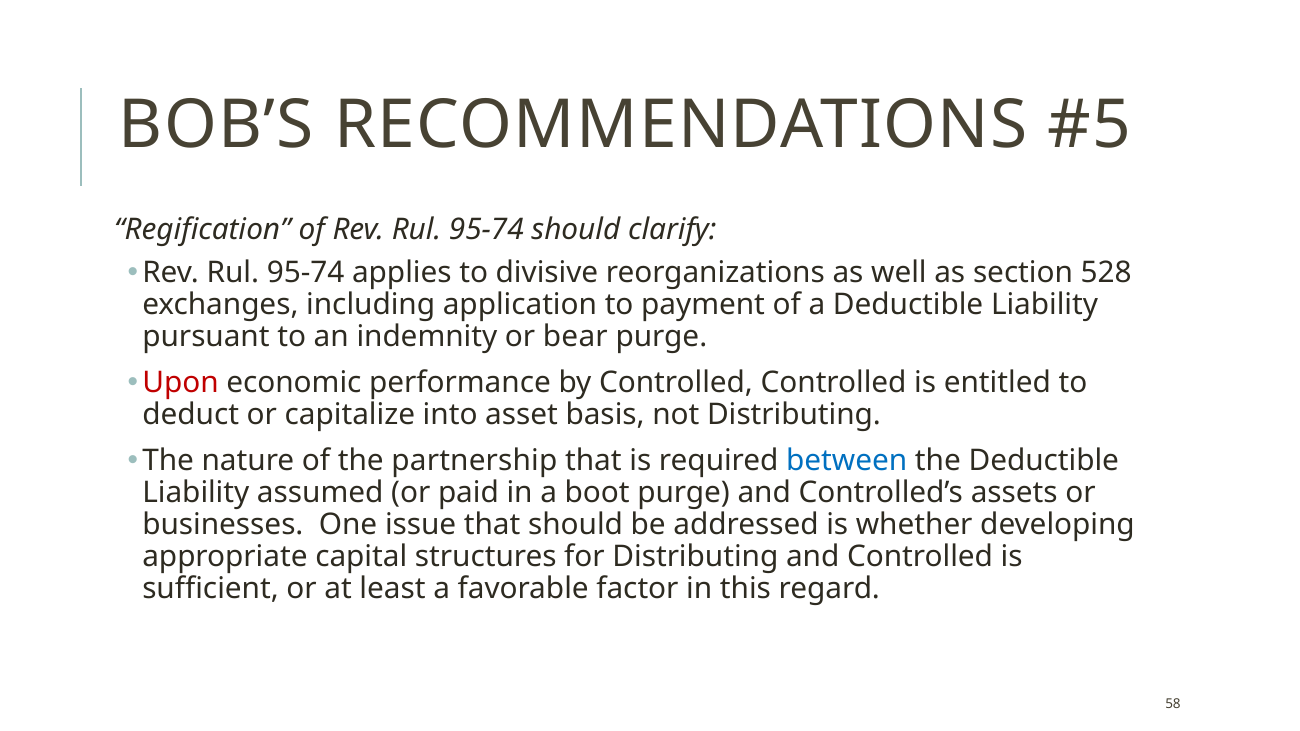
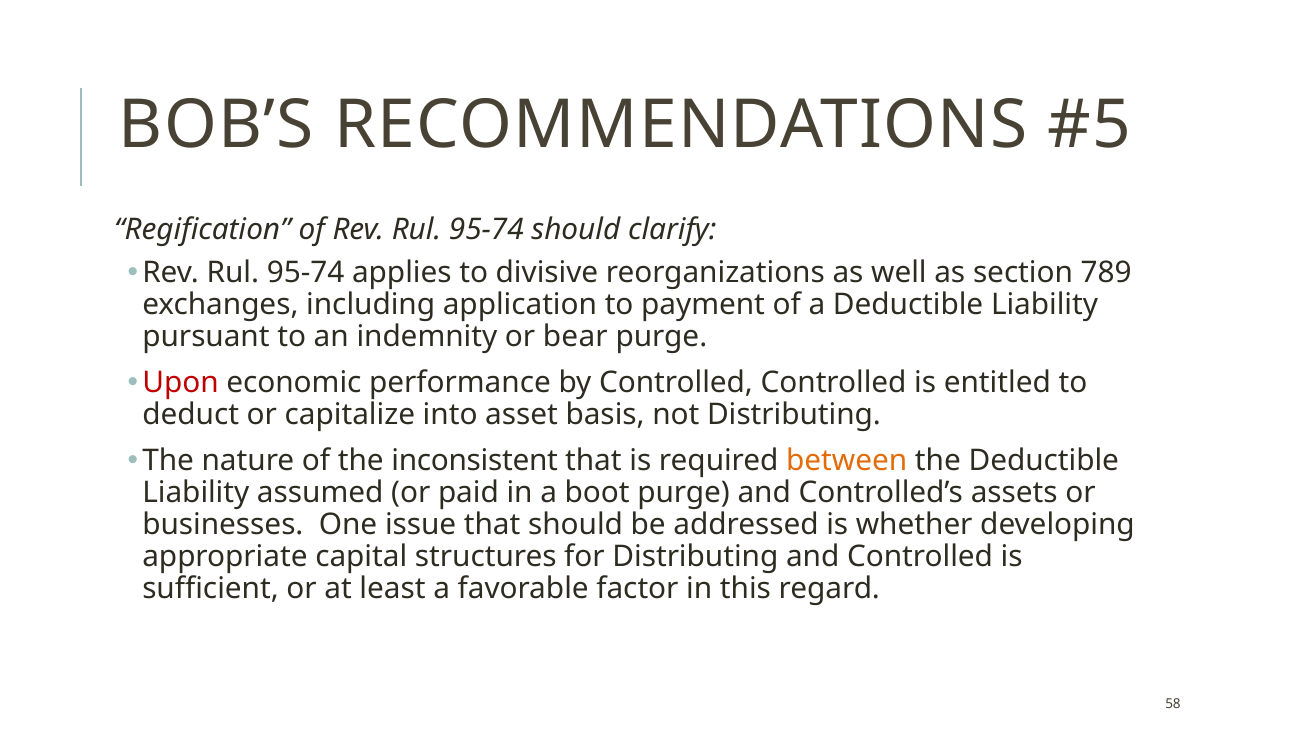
528: 528 -> 789
partnership: partnership -> inconsistent
between colour: blue -> orange
